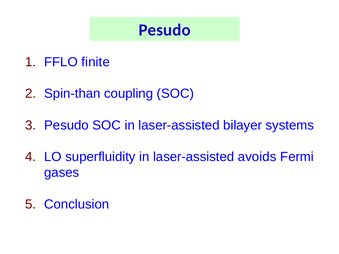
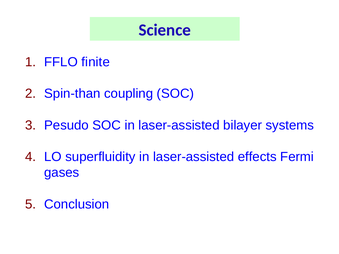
Pesudo at (165, 30): Pesudo -> Science
avoids: avoids -> effects
